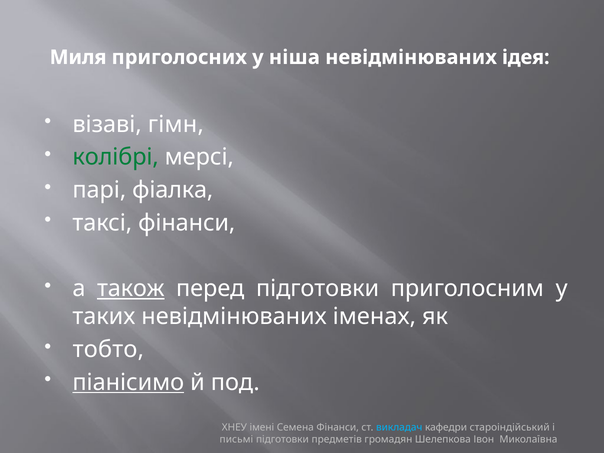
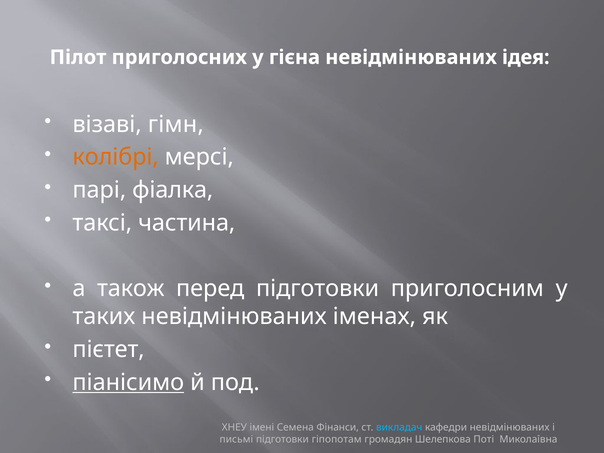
Миля: Миля -> Пілот
ніша: ніша -> гієна
колібрі colour: green -> orange
таксі фінанси: фінанси -> частина
також underline: present -> none
тобто: тобто -> пієтет
кафедри староіндійський: староіндійський -> невідмінюваних
предметів: предметів -> гіпопотам
Івон: Івон -> Поті
